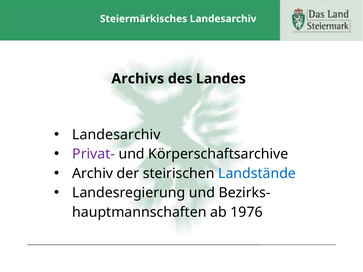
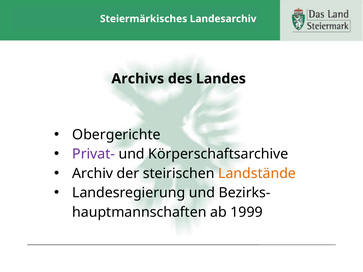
Landesarchiv at (116, 135): Landesarchiv -> Obergerichte
Landstände colour: blue -> orange
1976: 1976 -> 1999
